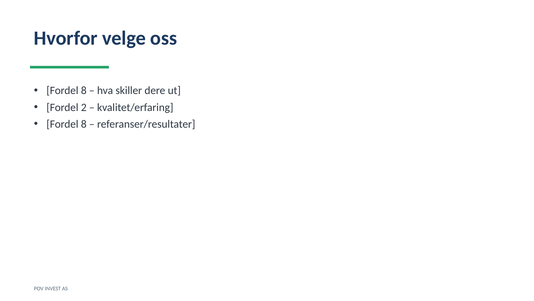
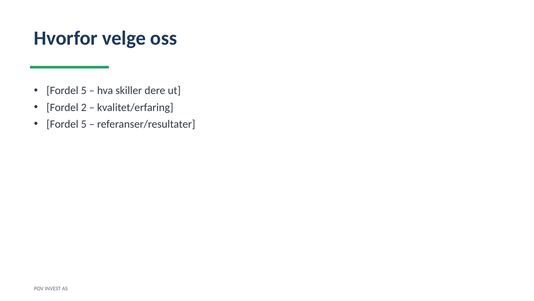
8 at (84, 90): 8 -> 5
8 at (84, 124): 8 -> 5
